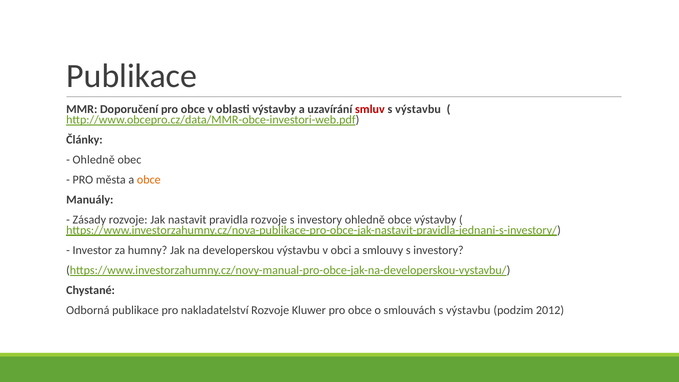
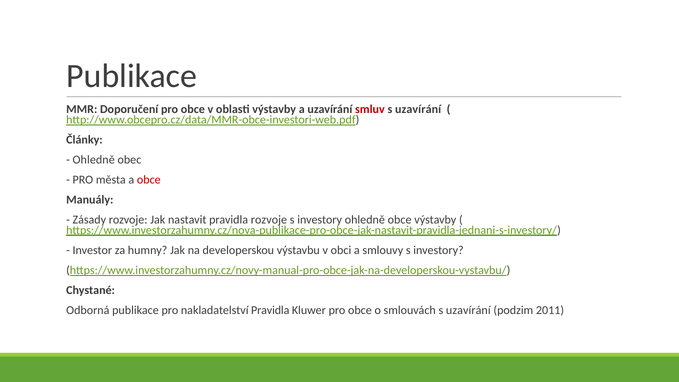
výstavbu at (418, 109): výstavbu -> uzavírání
obce at (149, 180) colour: orange -> red
nakladatelství Rozvoje: Rozvoje -> Pravidla
smlouvách s výstavbu: výstavbu -> uzavírání
2012: 2012 -> 2011
